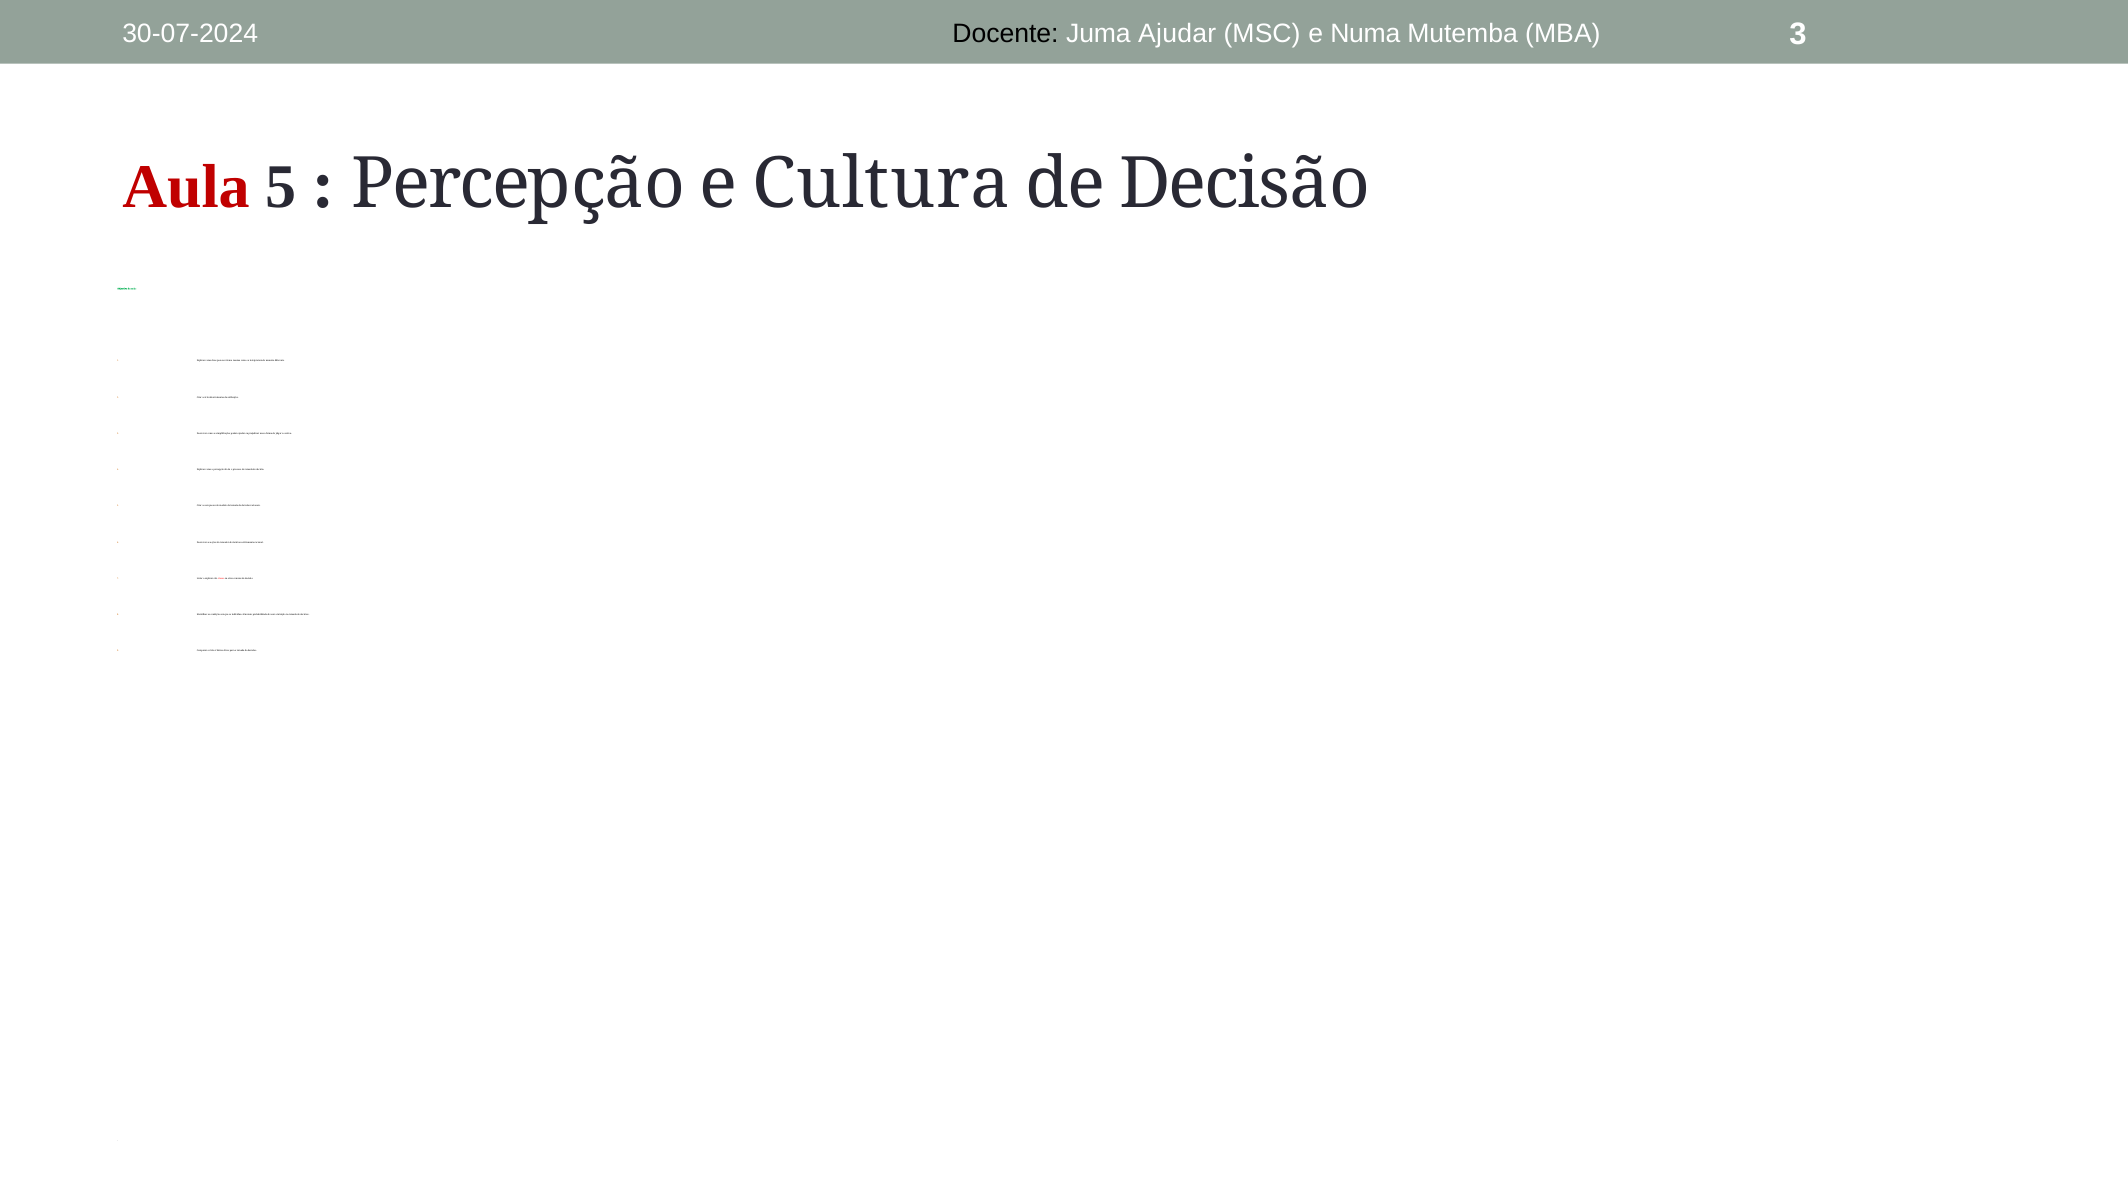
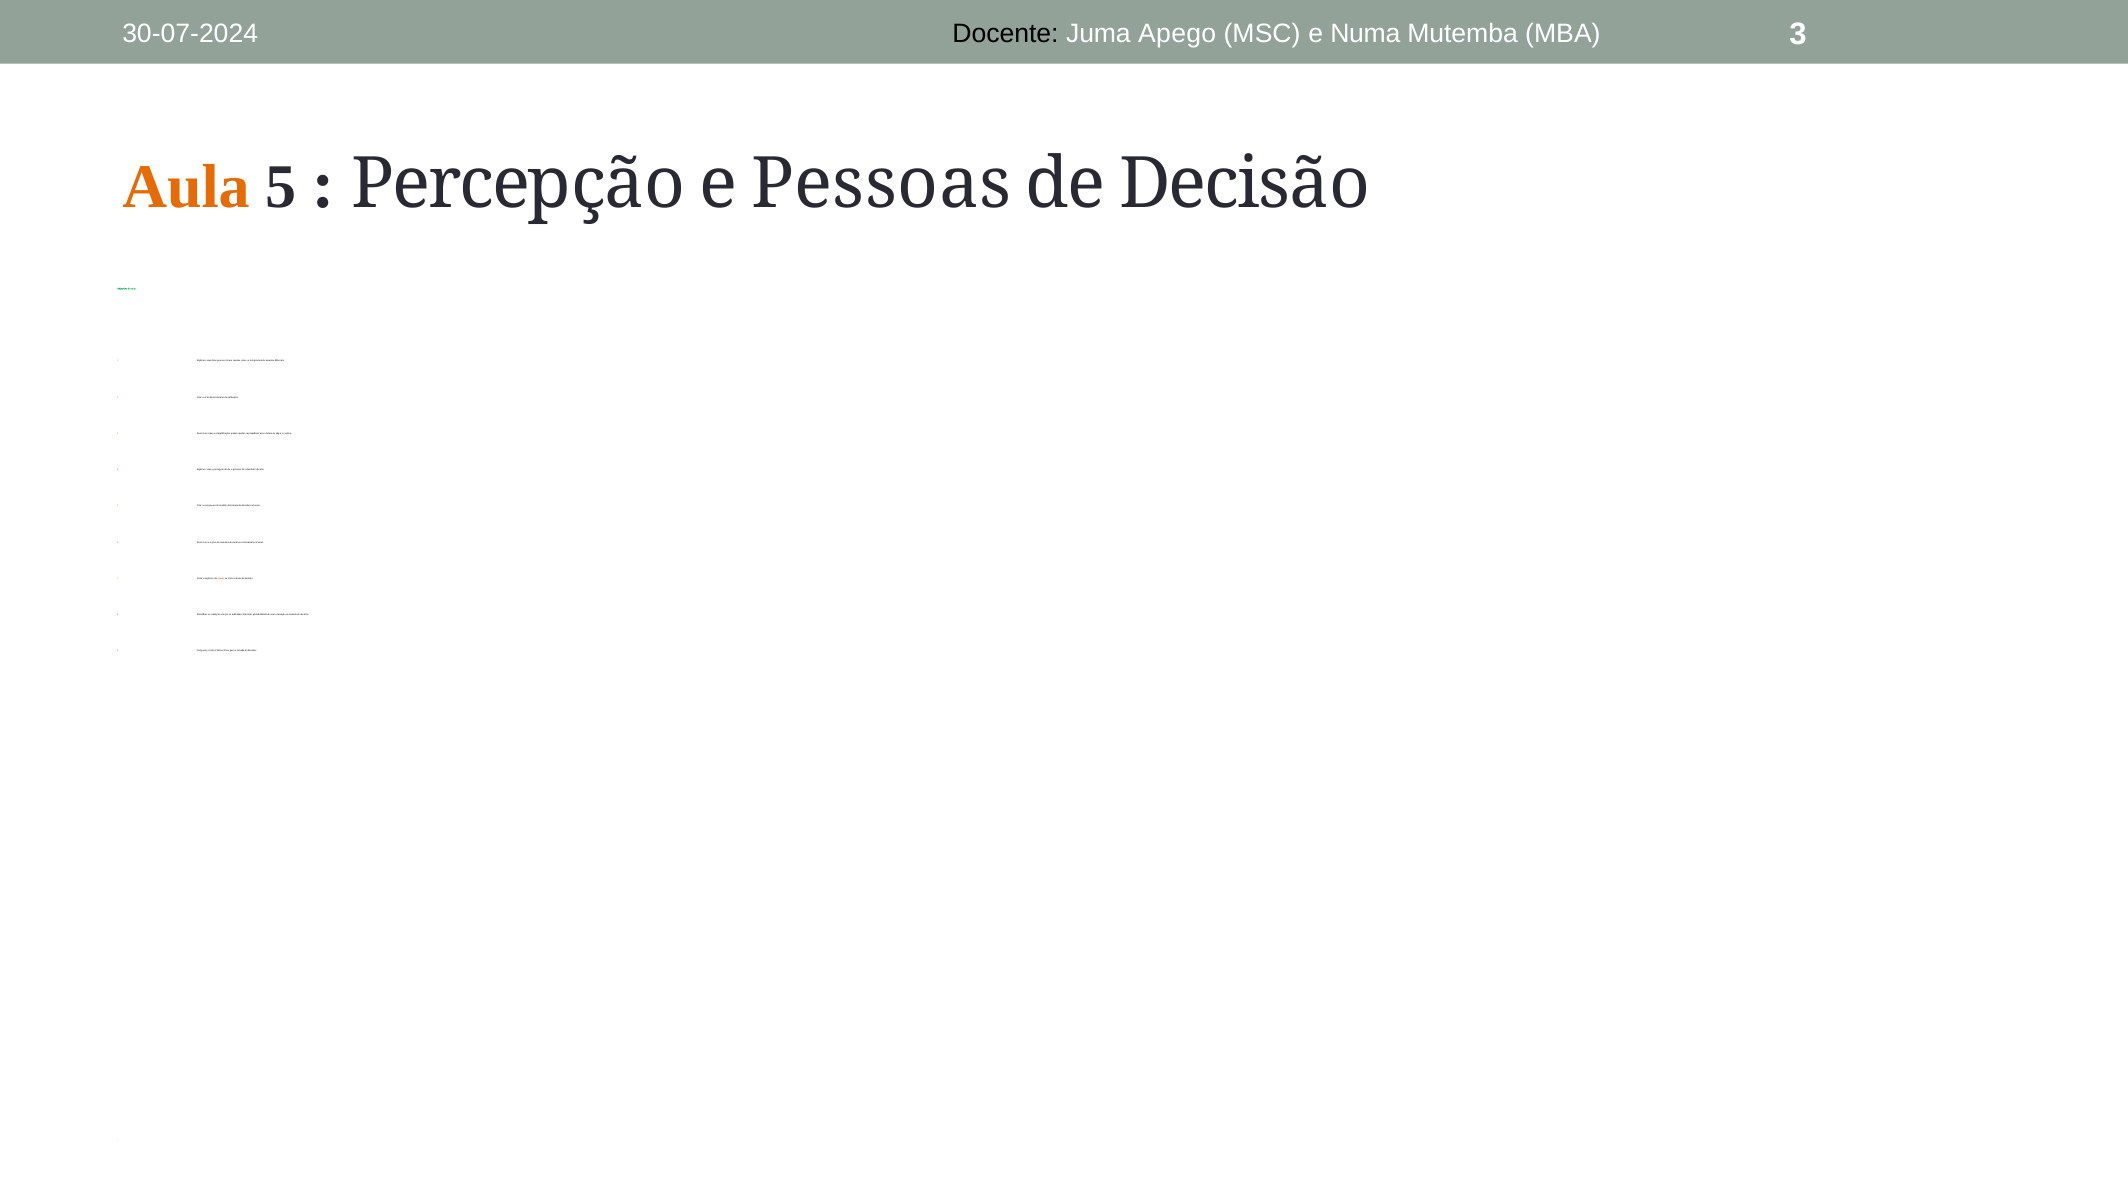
Juma Ajudar: Ajudar -> Apego
Aula at (186, 187) colour: red -> orange
e Cultura: Cultura -> Pessoas
